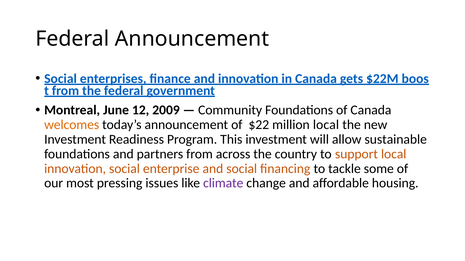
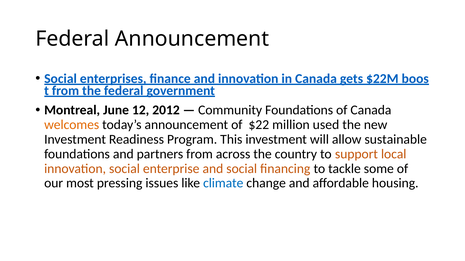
2009: 2009 -> 2012
million local: local -> used
climate colour: purple -> blue
